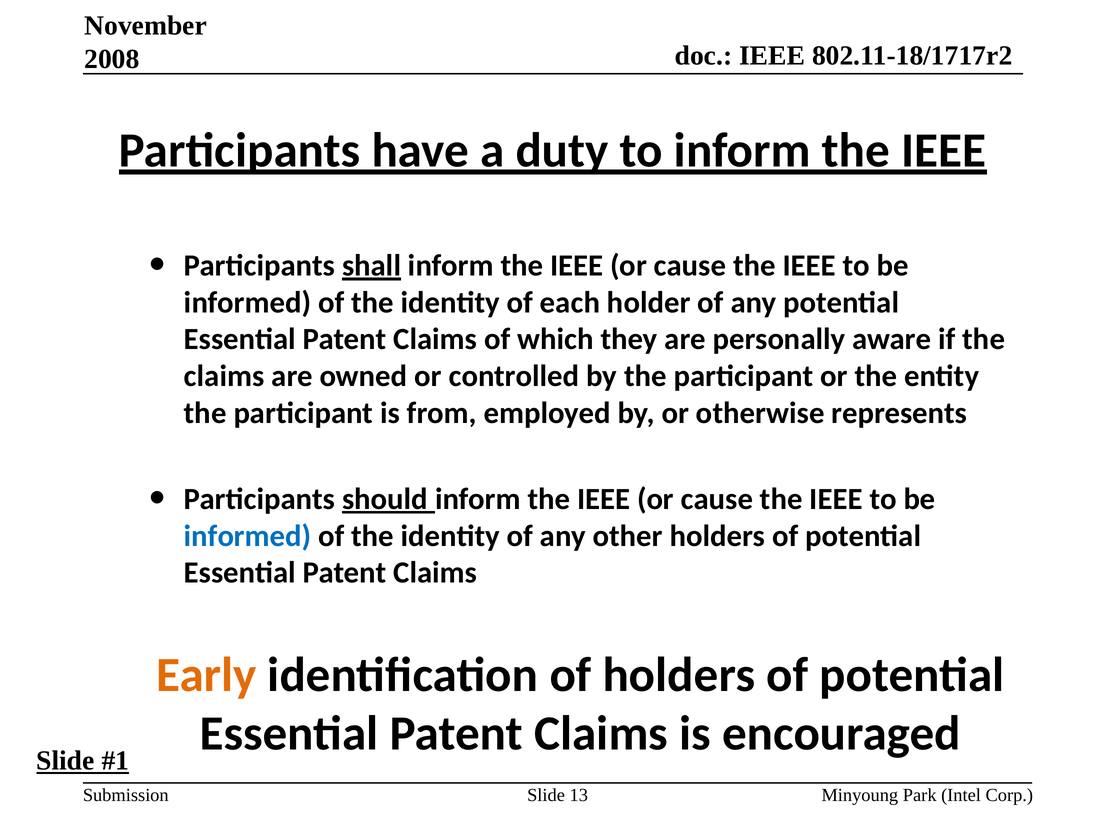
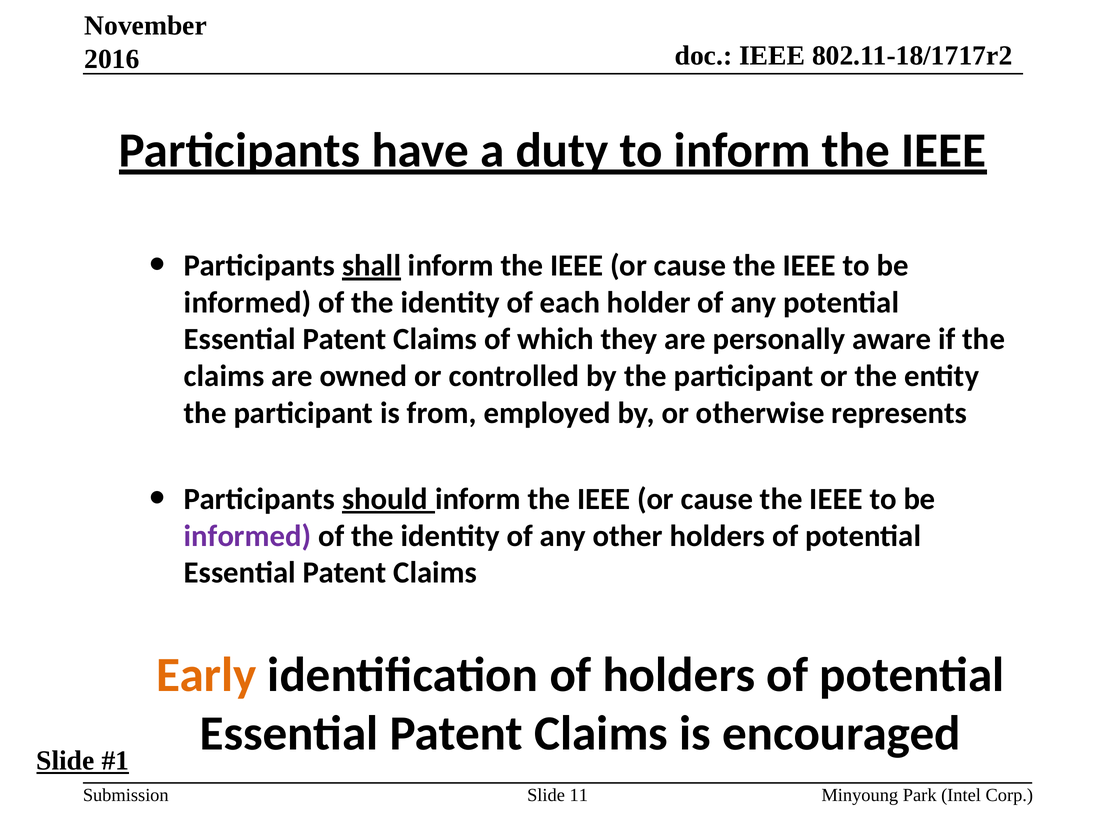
2008: 2008 -> 2016
informed at (248, 536) colour: blue -> purple
13: 13 -> 11
